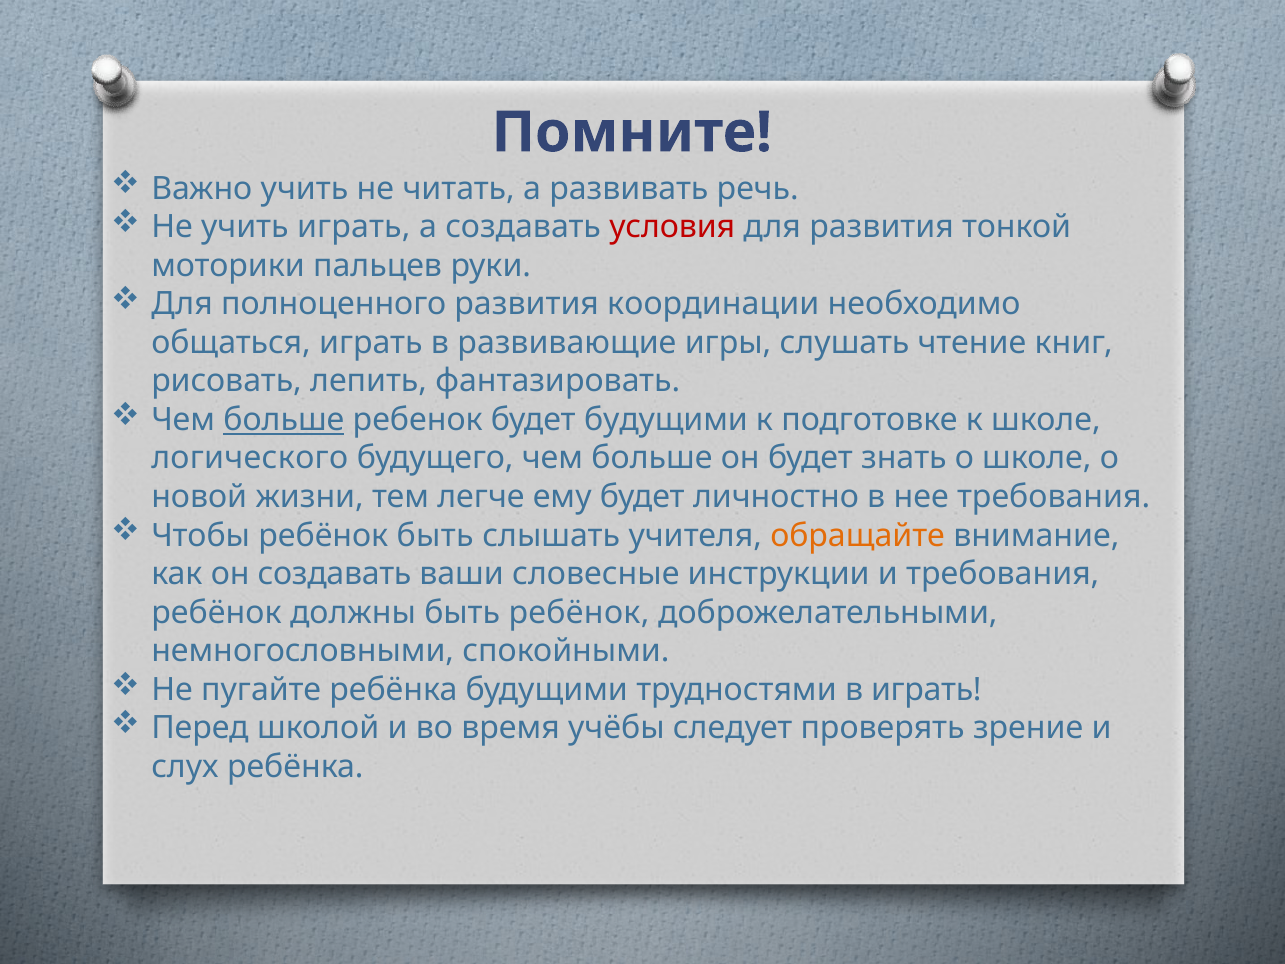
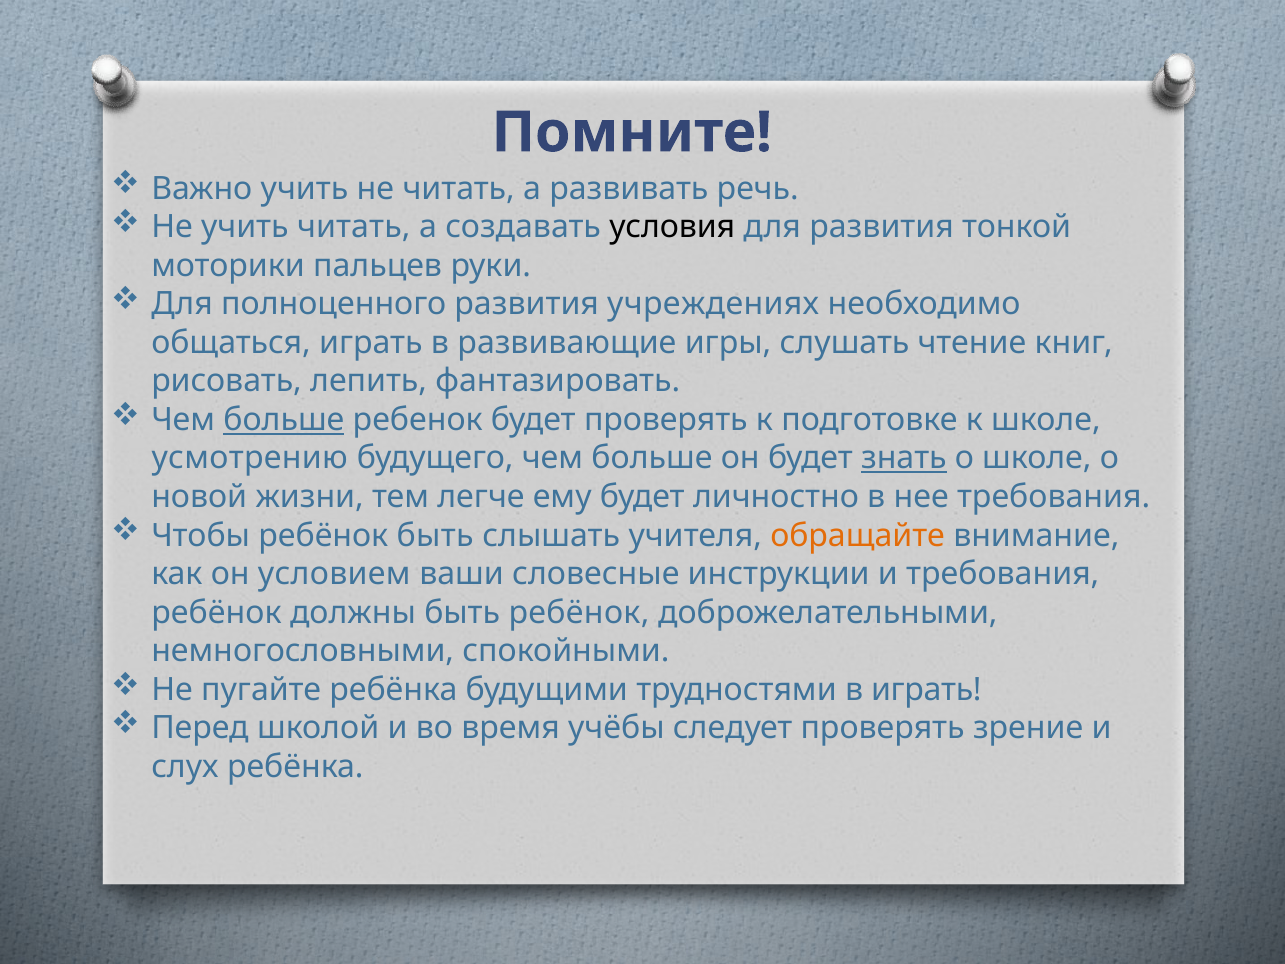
учить играть: играть -> читать
условия colour: red -> black
координации: координации -> учреждениях
будет будущими: будущими -> проверять
логического: логического -> усмотрению
знать underline: none -> present
он создавать: создавать -> условием
